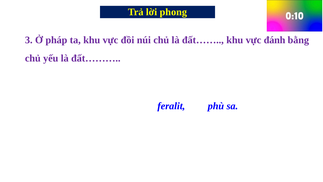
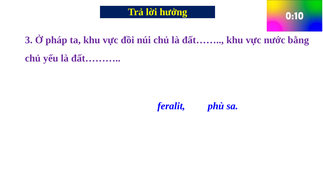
phong: phong -> hưởng
đánh: đánh -> nước
